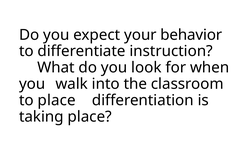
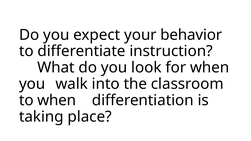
to place: place -> when
